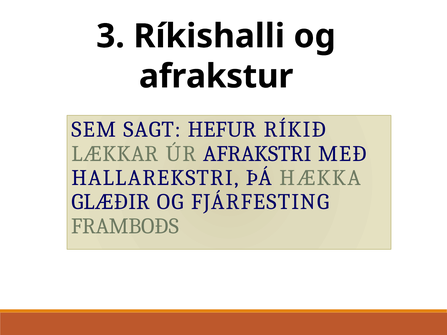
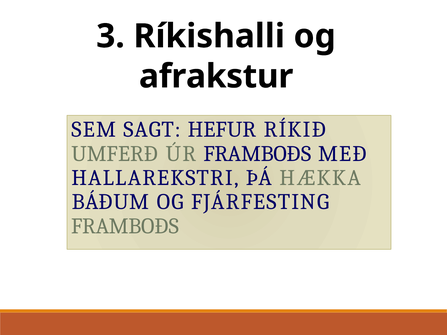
LÆKKAR: LÆKKAR -> UMFERÐ
ÚR AFRAKSTRI: AFRAKSTRI -> FRAMBOÐS
GLÆÐIR: GLÆÐIR -> BÁÐUM
